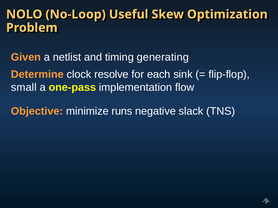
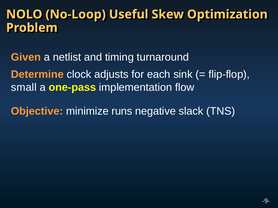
generating: generating -> turnaround
resolve: resolve -> adjusts
